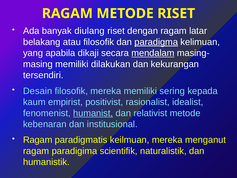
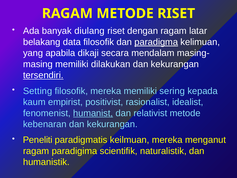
atau: atau -> data
mendalam underline: present -> none
tersendiri underline: none -> present
Desain: Desain -> Setting
kebenaran dan institusional: institusional -> kekurangan
Ragam at (38, 140): Ragam -> Peneliti
